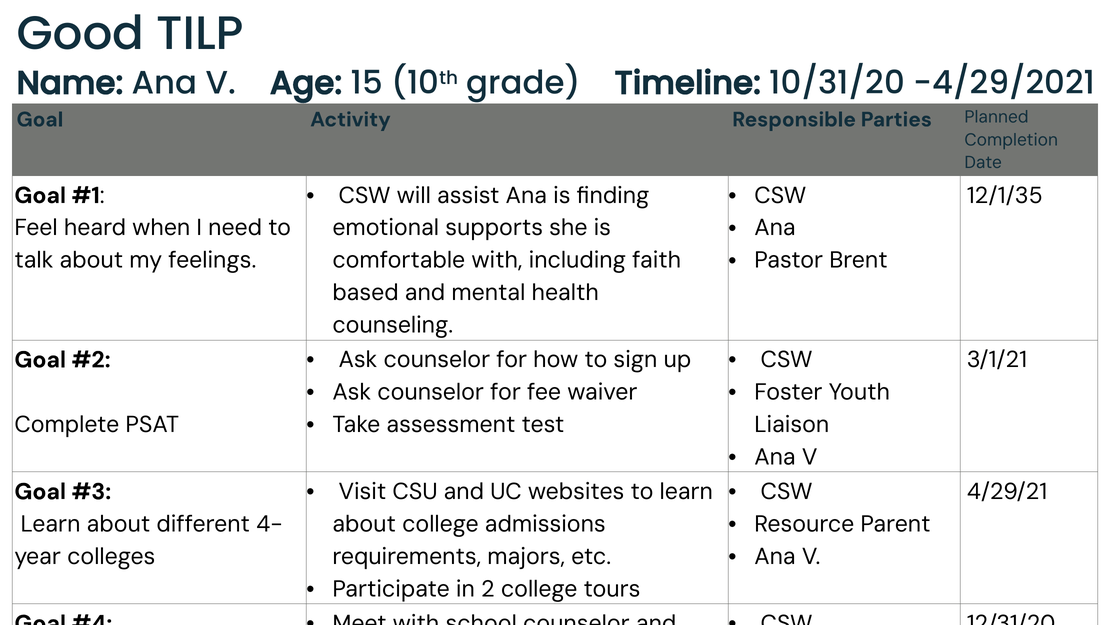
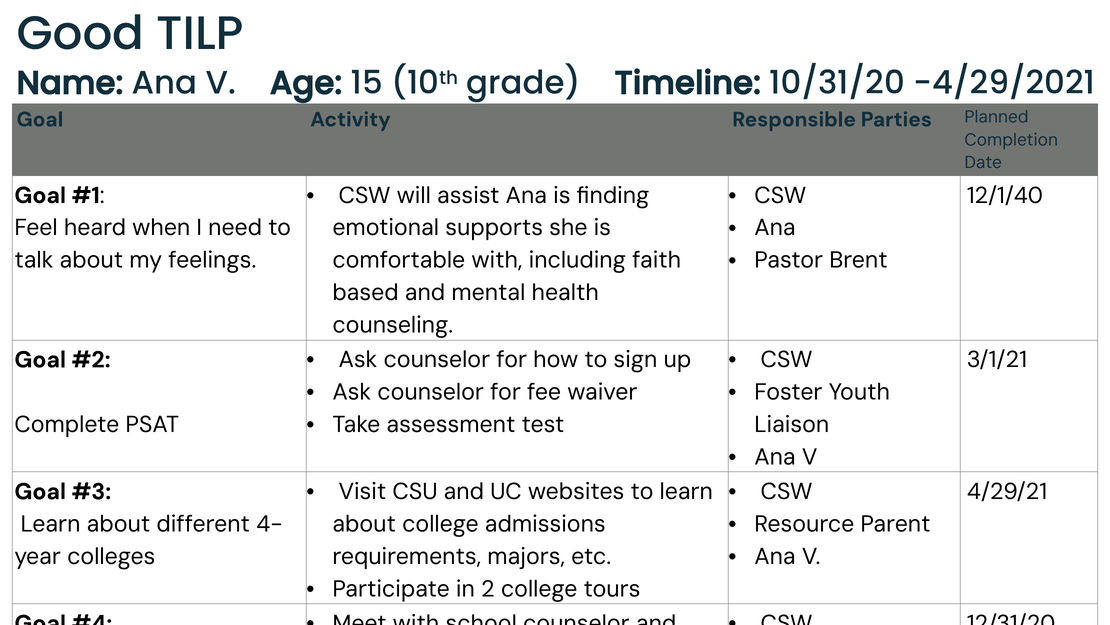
12/1/35: 12/1/35 -> 12/1/40
